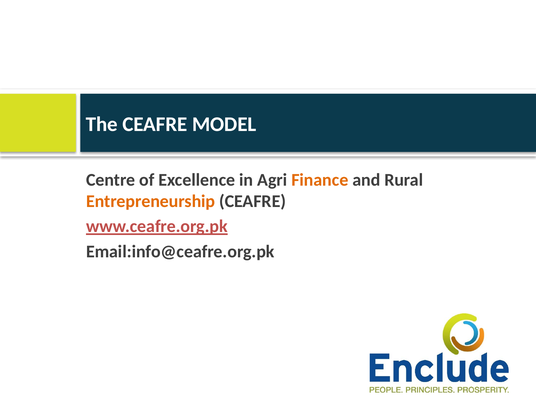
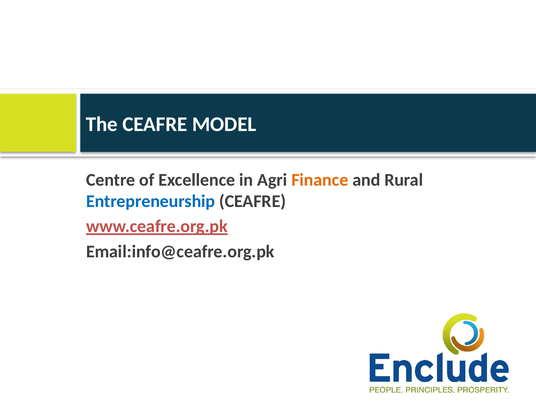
Entrepreneurship colour: orange -> blue
